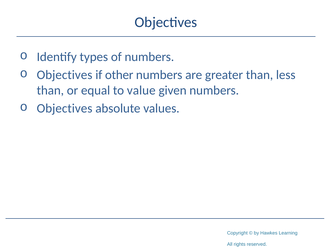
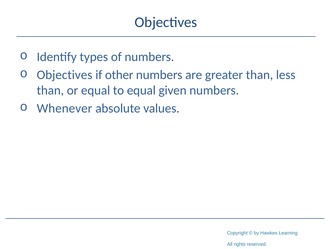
to value: value -> equal
Objectives at (65, 108): Objectives -> Whenever
